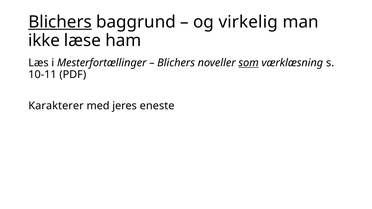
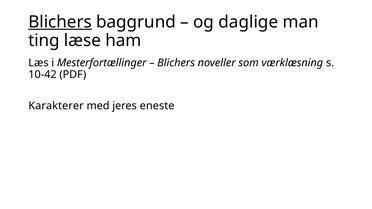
virkelig: virkelig -> daglige
ikke: ikke -> ting
som underline: present -> none
10-11: 10-11 -> 10-42
